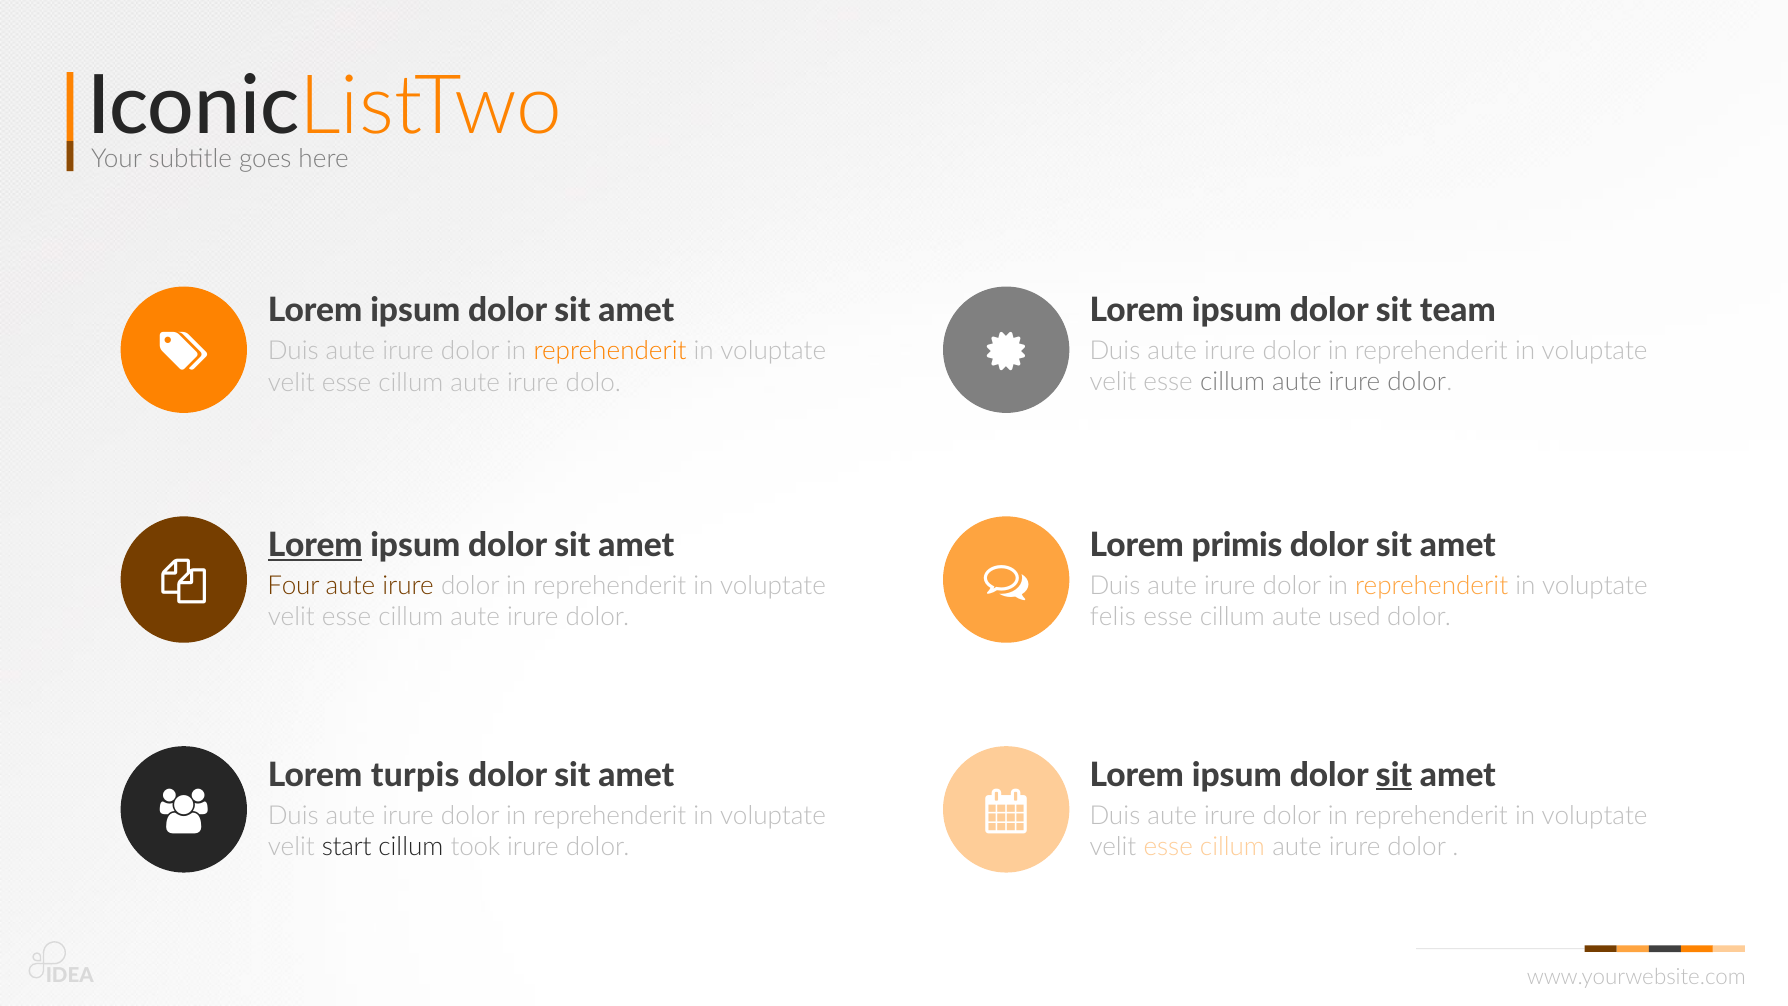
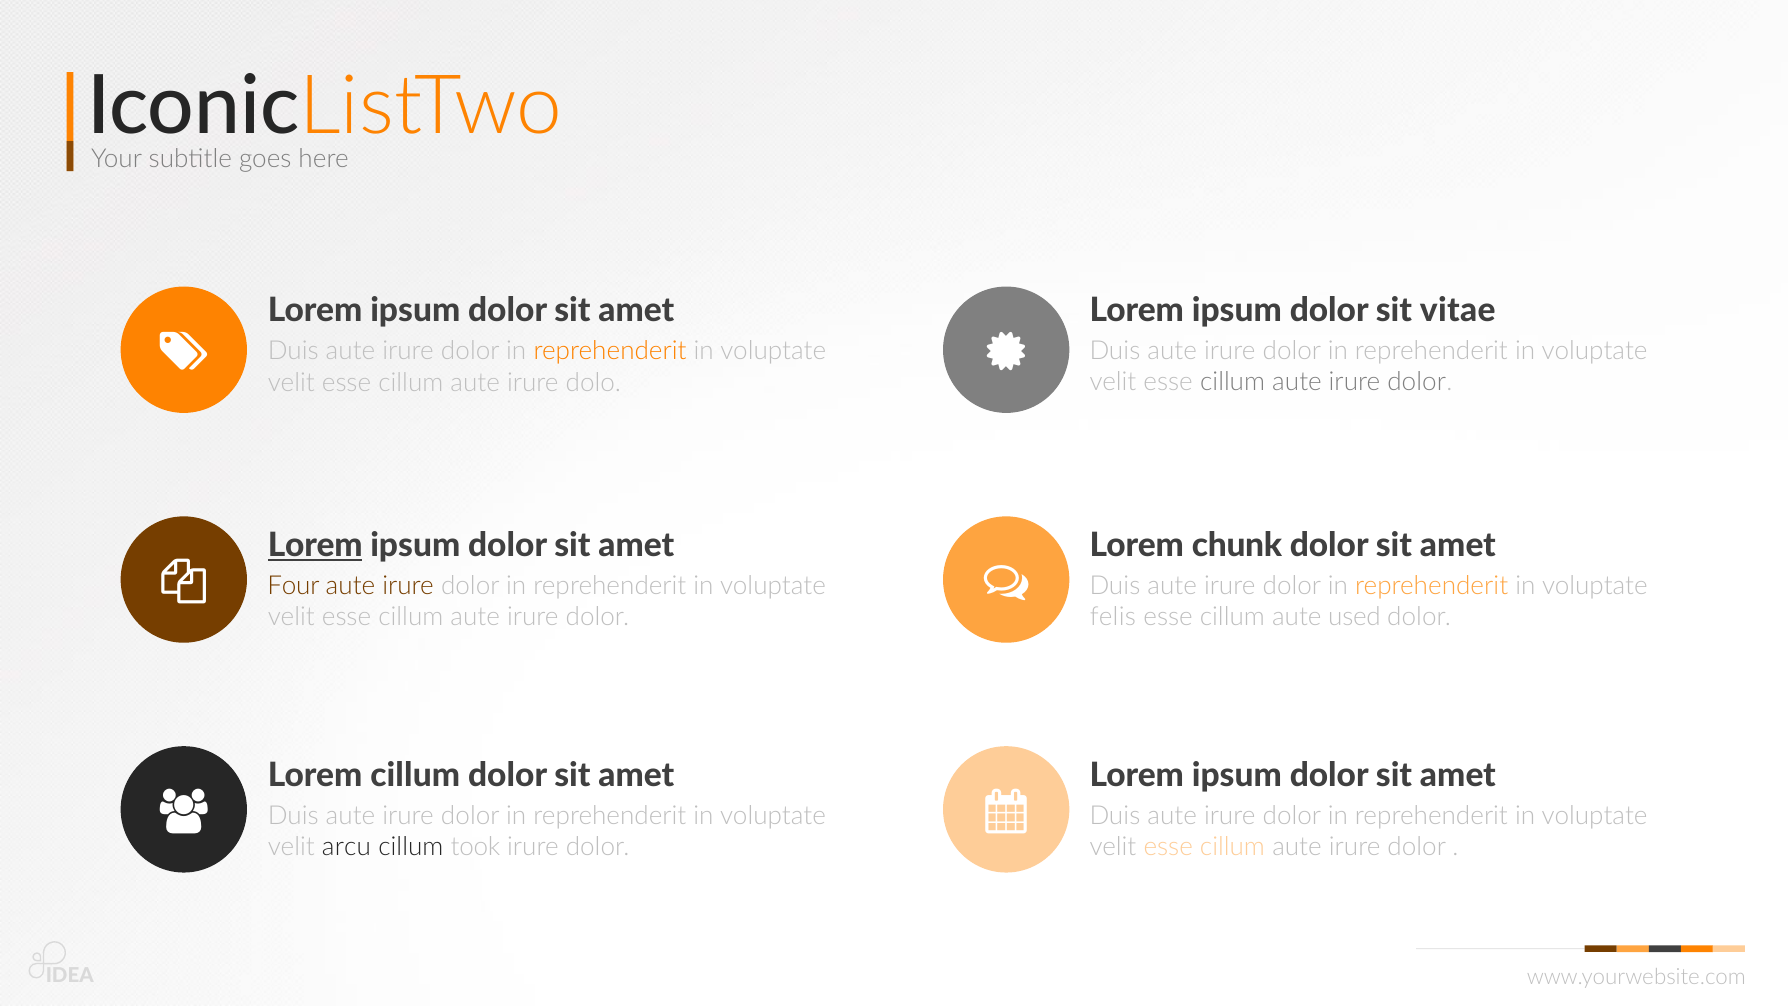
team: team -> vitae
primis: primis -> chunk
sit at (1394, 775) underline: present -> none
Lorem turpis: turpis -> cillum
start: start -> arcu
